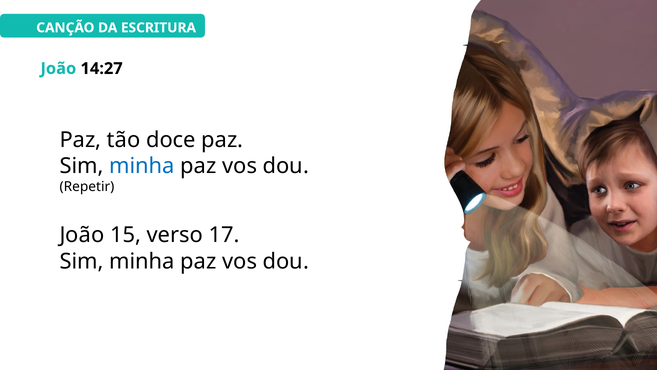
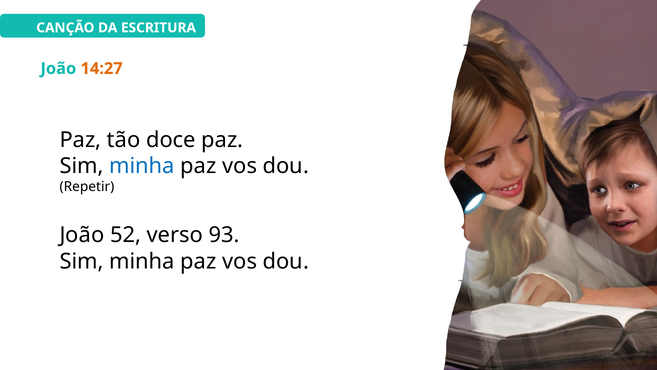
14:27 colour: black -> orange
15: 15 -> 52
17: 17 -> 93
